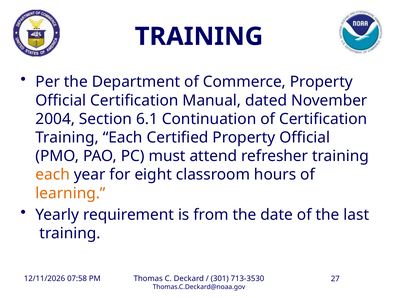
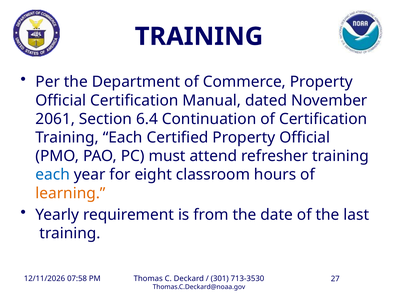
2004: 2004 -> 2061
6.1: 6.1 -> 6.4
each at (53, 175) colour: orange -> blue
